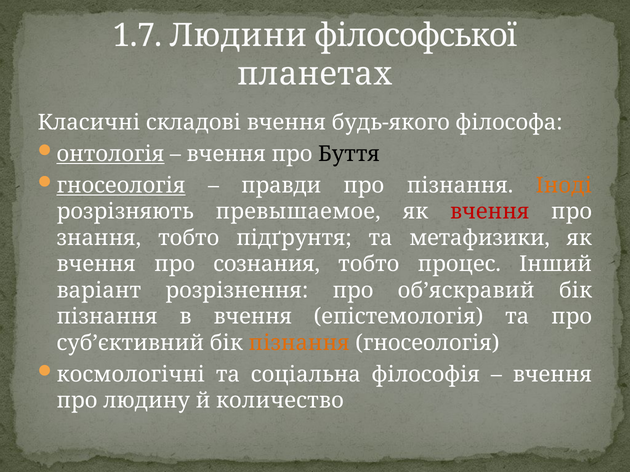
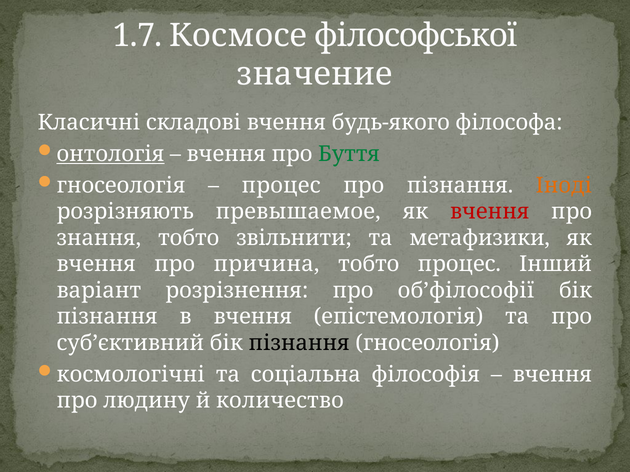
Людини: Людини -> Космосе
планетах: планетах -> значение
Буття colour: black -> green
гносеологія at (121, 186) underline: present -> none
правди at (281, 186): правди -> процес
підґрунтя: підґрунтя -> звільнити
сознания: сознания -> причина
об’яскравий: об’яскравий -> об’філософії
пізнання at (299, 343) colour: orange -> black
